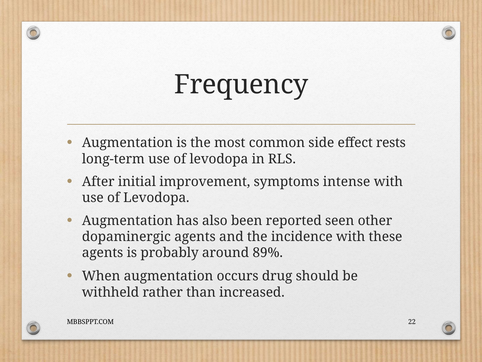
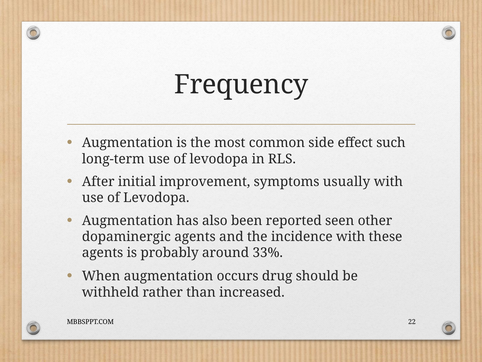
rests: rests -> such
intense: intense -> usually
89%: 89% -> 33%
